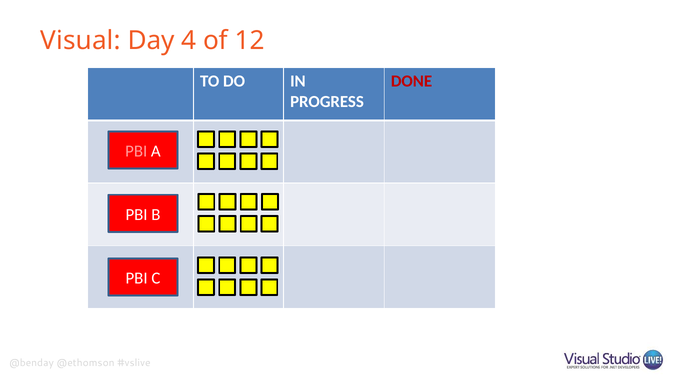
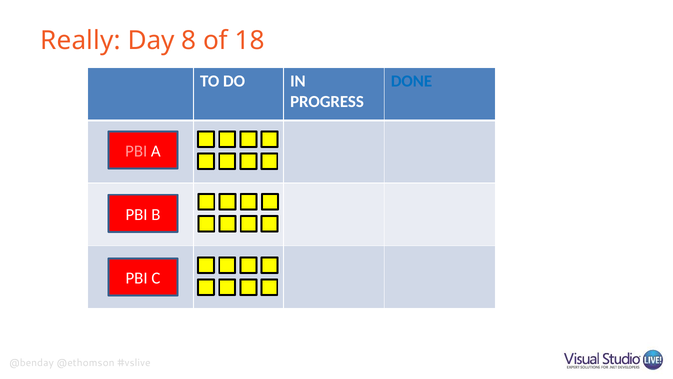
Visual: Visual -> Really
4: 4 -> 8
12: 12 -> 18
DONE colour: red -> blue
